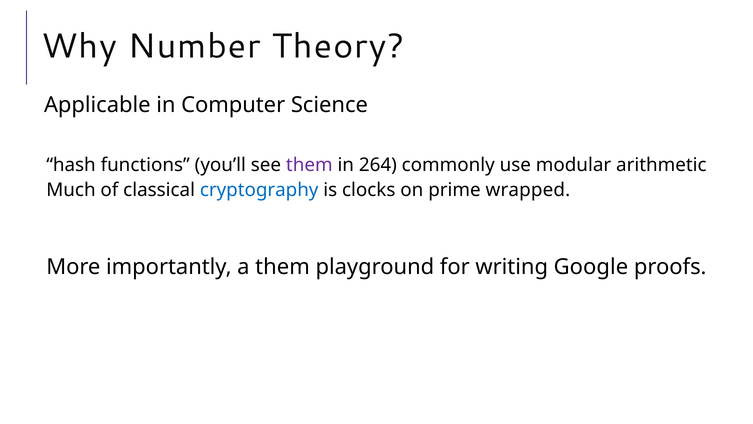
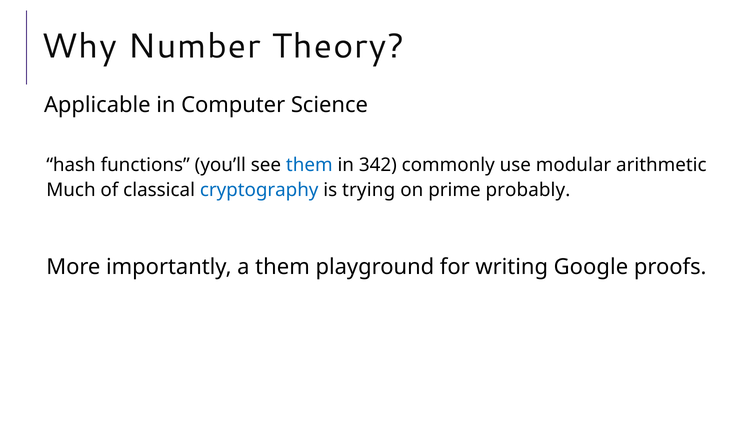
them at (309, 165) colour: purple -> blue
264: 264 -> 342
clocks: clocks -> trying
wrapped: wrapped -> probably
